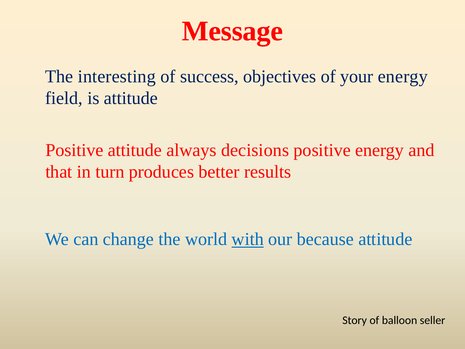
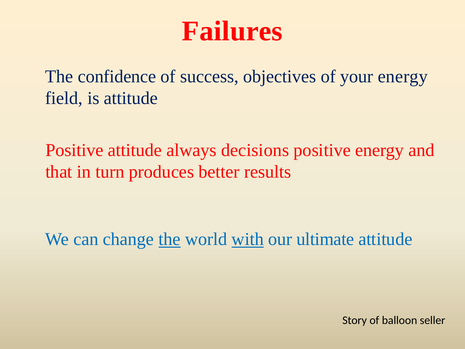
Message: Message -> Failures
interesting: interesting -> confidence
the at (170, 239) underline: none -> present
because: because -> ultimate
